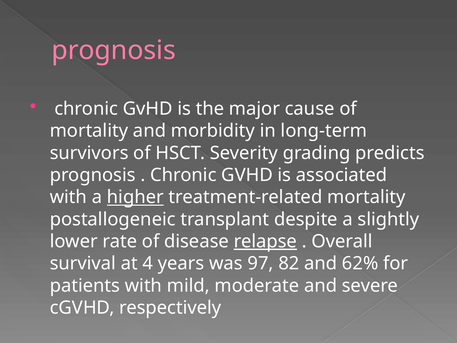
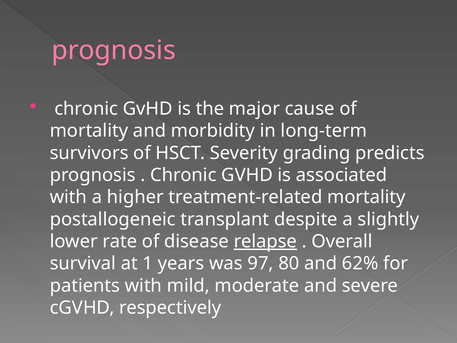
higher underline: present -> none
4: 4 -> 1
82: 82 -> 80
